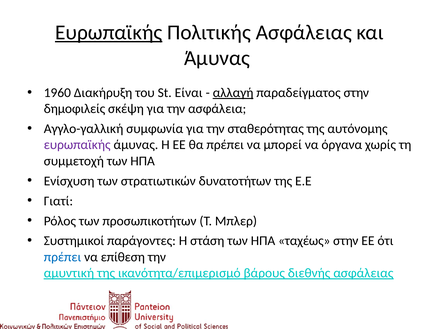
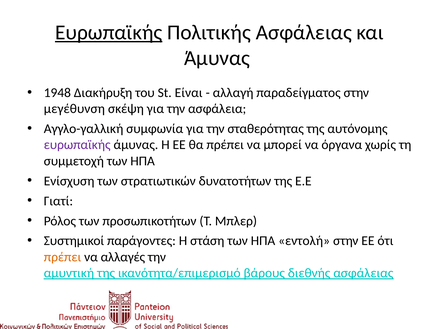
1960: 1960 -> 1948
αλλαγή underline: present -> none
δημοφιλείς: δημοφιλείς -> μεγέθυνση
ταχέως: ταχέως -> εντολή
πρέπει at (63, 257) colour: blue -> orange
επίθεση: επίθεση -> αλλαγές
